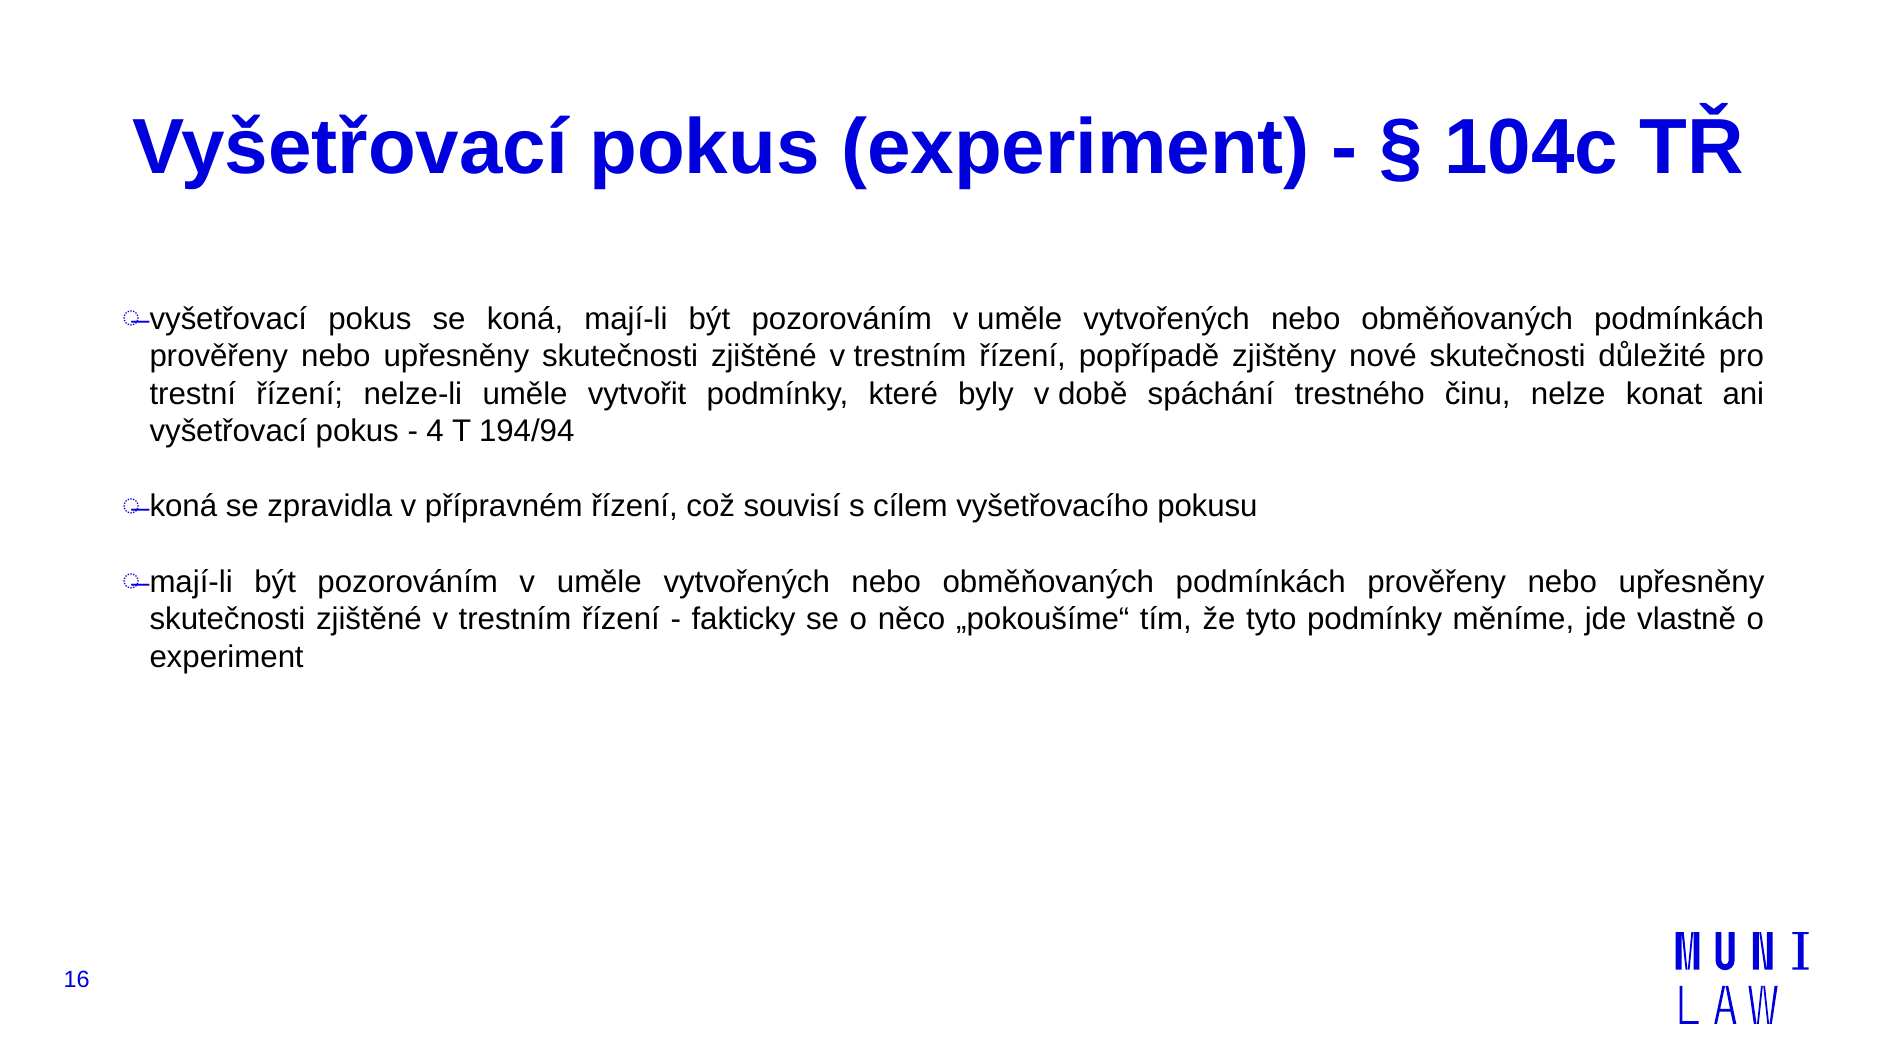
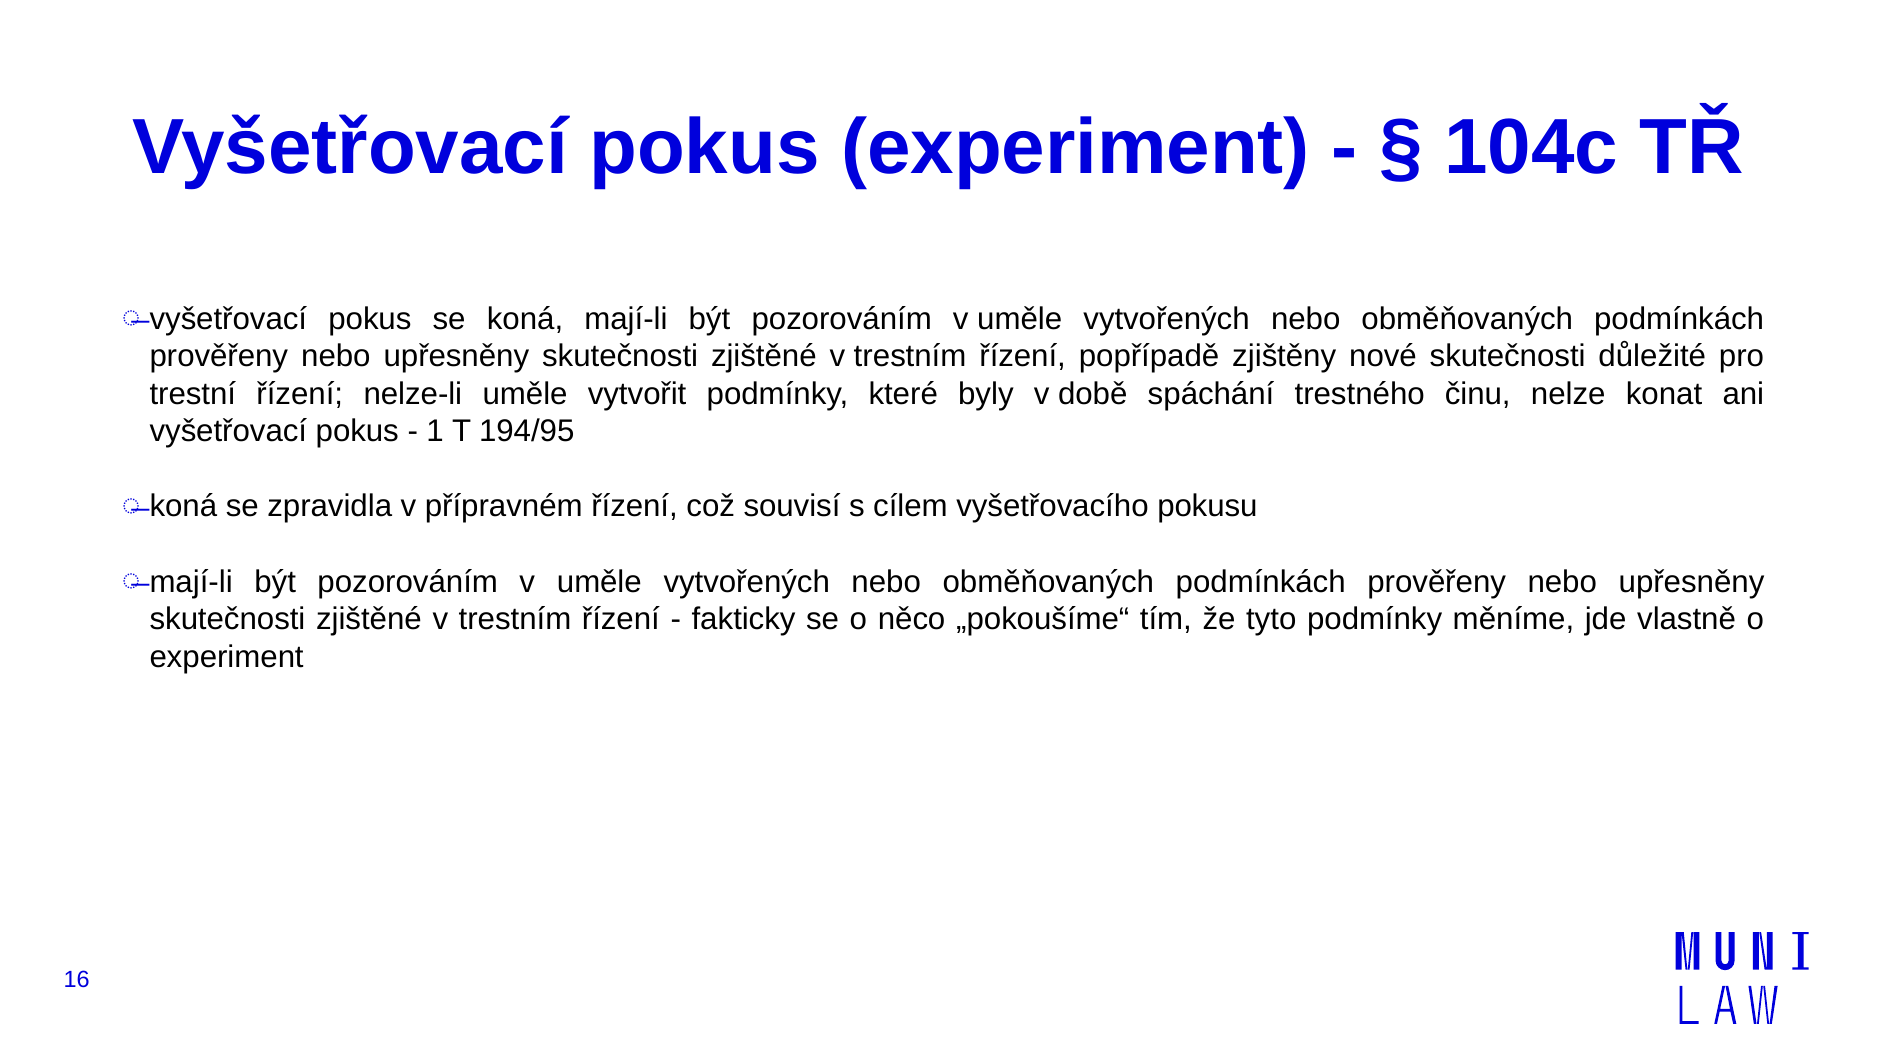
4: 4 -> 1
194/94: 194/94 -> 194/95
